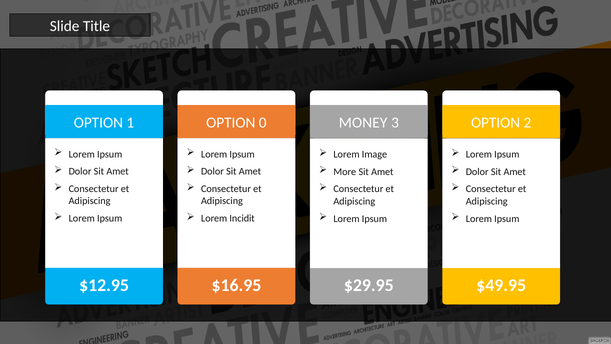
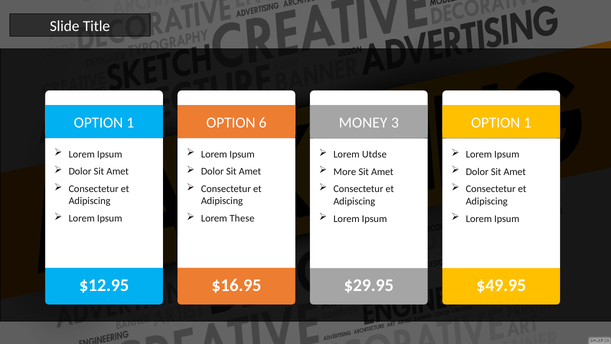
0: 0 -> 6
2 at (527, 123): 2 -> 1
Image: Image -> Utdse
Incidit: Incidit -> These
